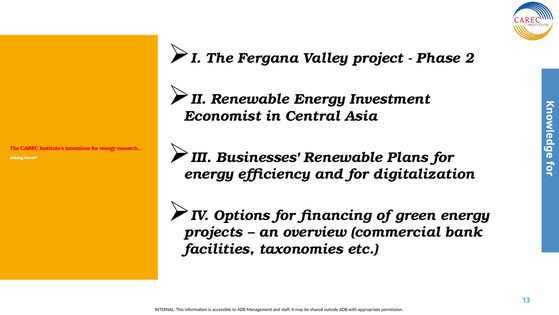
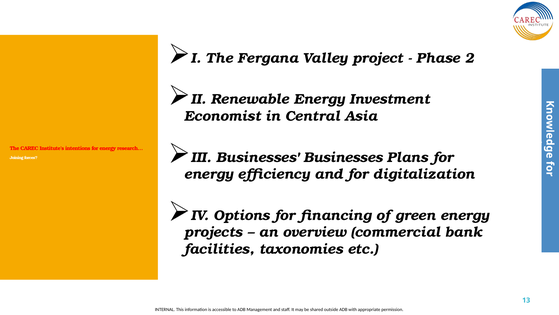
Businesses Renewable: Renewable -> Businesses
